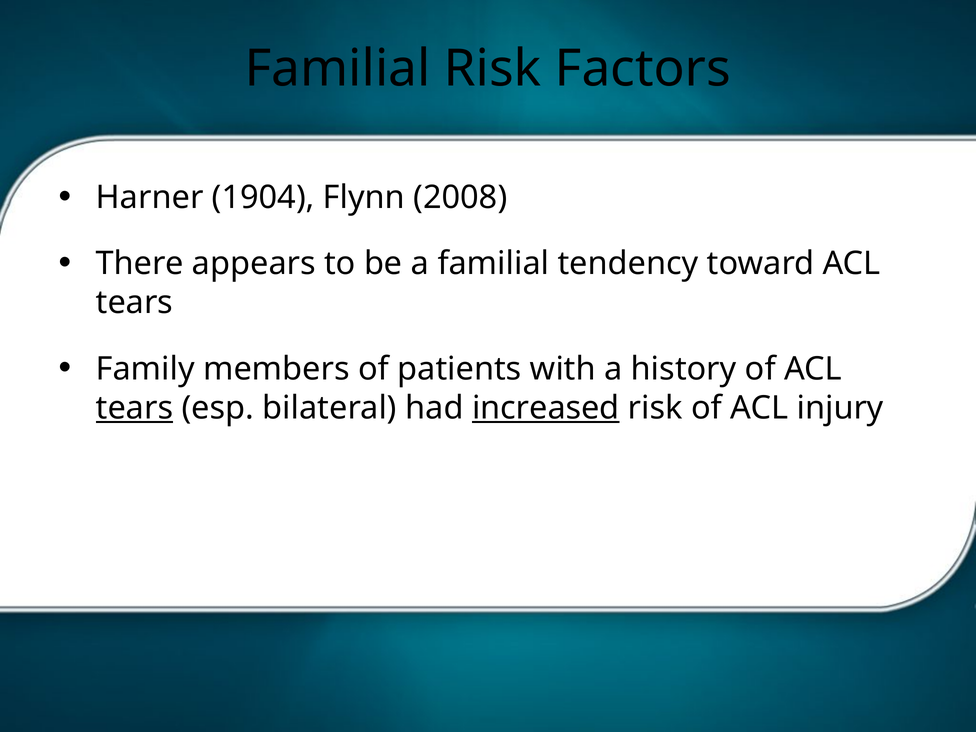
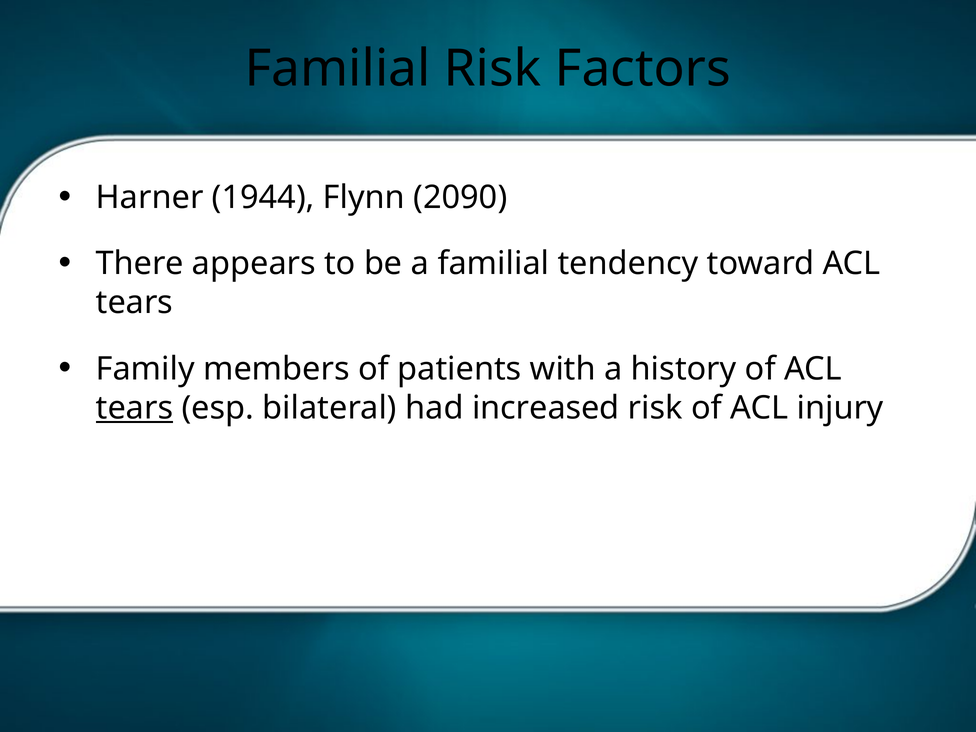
1904: 1904 -> 1944
2008: 2008 -> 2090
increased underline: present -> none
